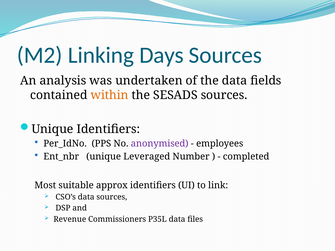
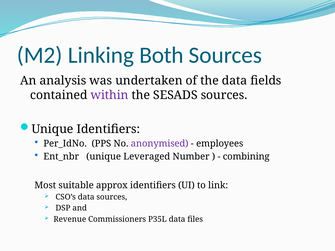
Days: Days -> Both
within colour: orange -> purple
completed: completed -> combining
